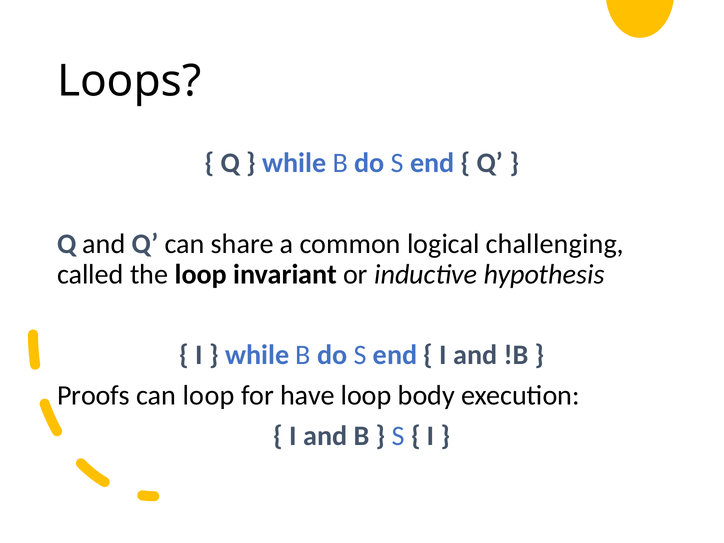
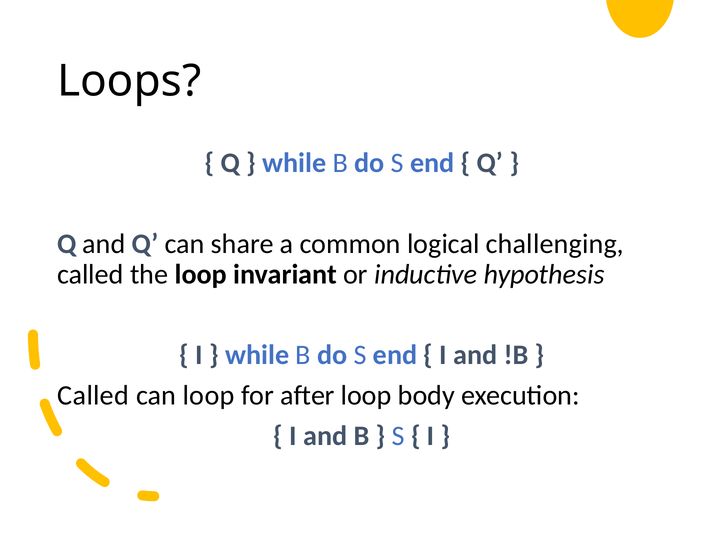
Proofs at (93, 396): Proofs -> Called
have: have -> after
